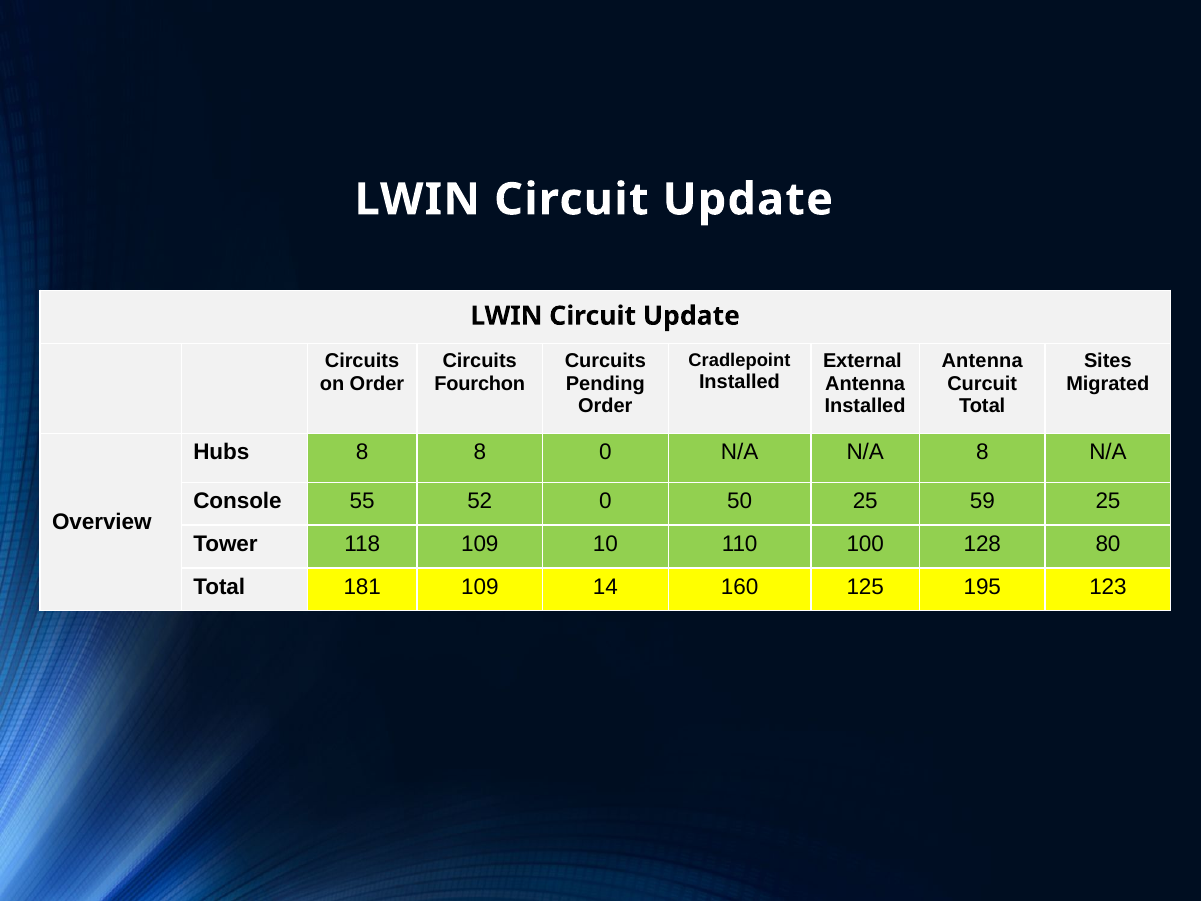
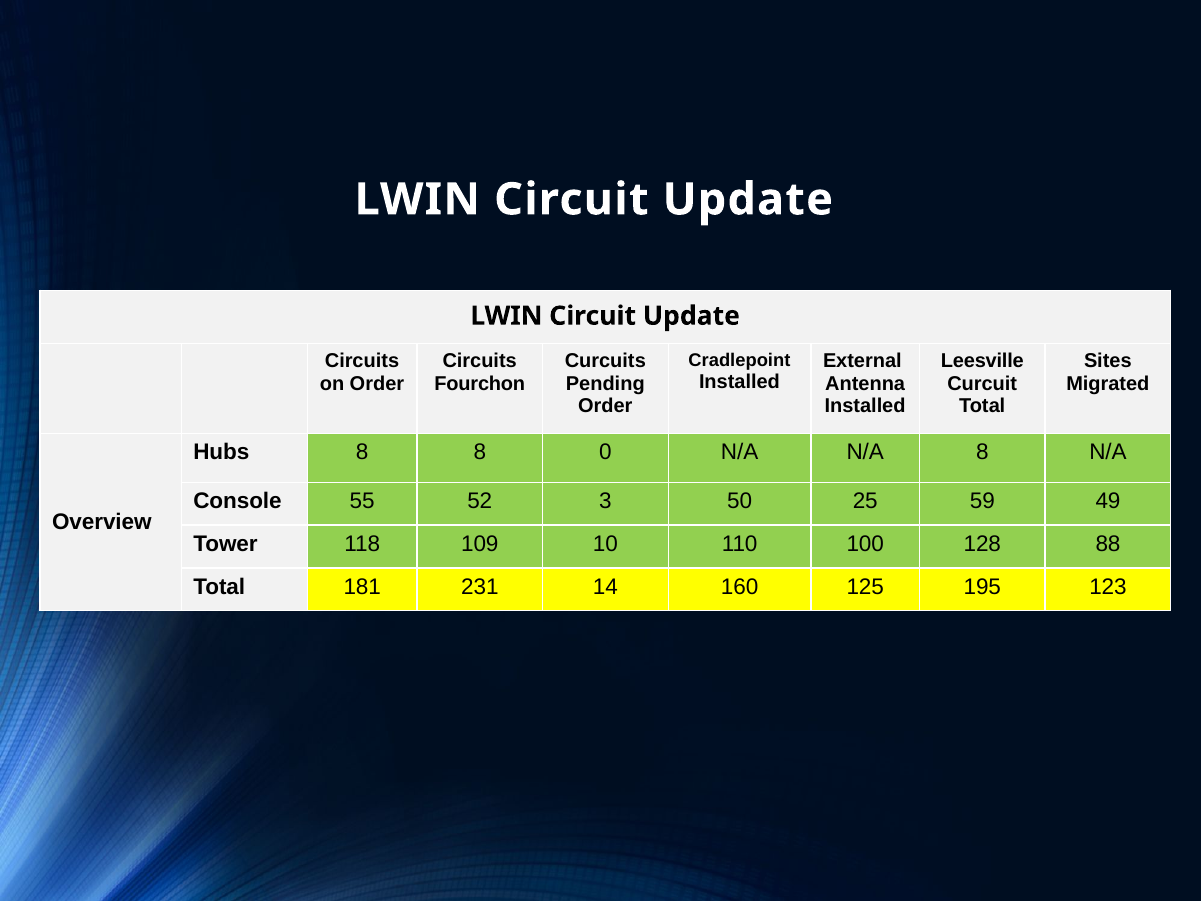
Antenna at (982, 361): Antenna -> Leesville
52 0: 0 -> 3
59 25: 25 -> 49
80: 80 -> 88
181 109: 109 -> 231
